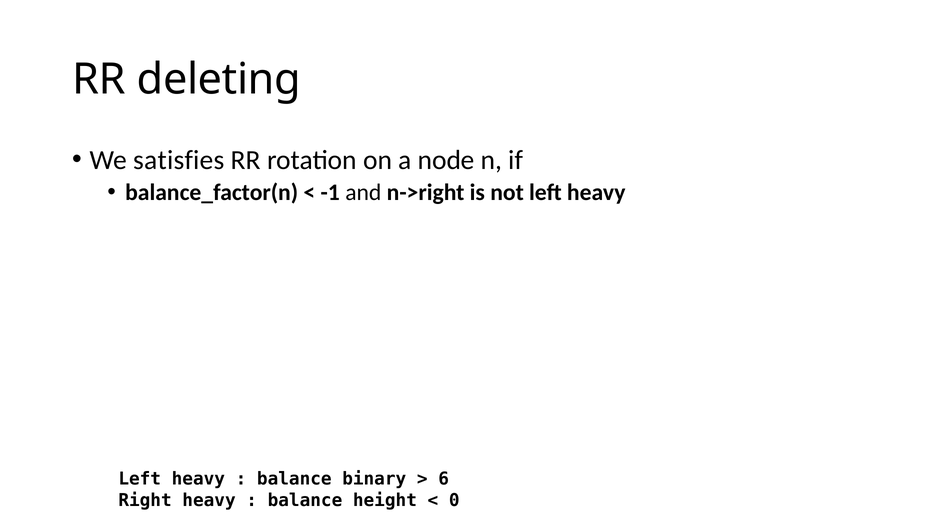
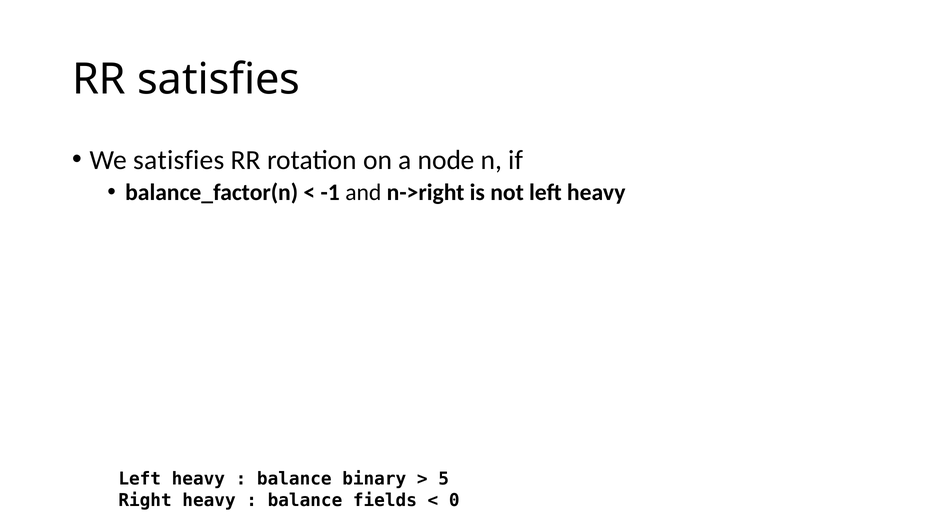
RR deleting: deleting -> satisfies
6: 6 -> 5
height: height -> fields
